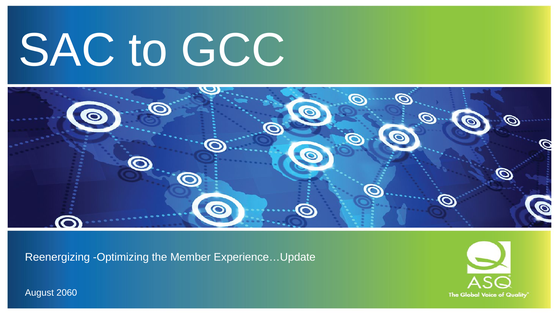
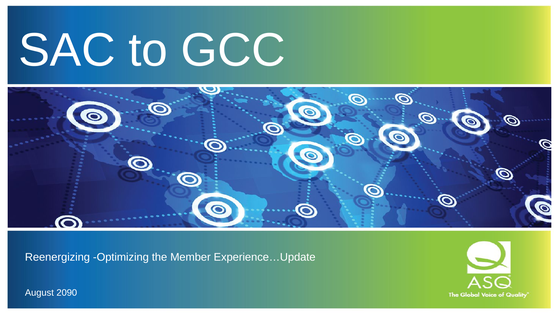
2060: 2060 -> 2090
